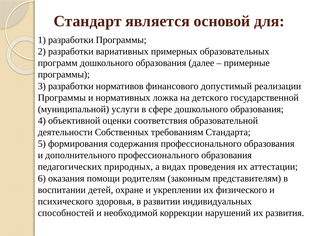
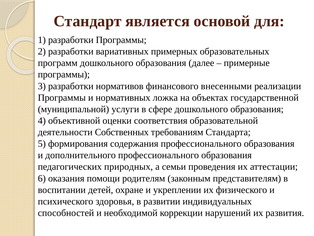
допустимый: допустимый -> внесенными
детского: детского -> объектах
видах: видах -> семьи
